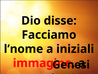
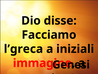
l’nome: l’nome -> l’greca
